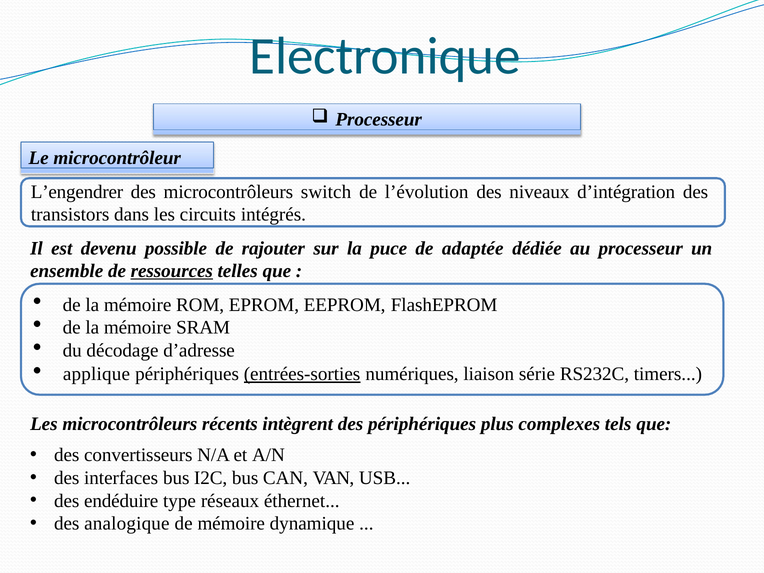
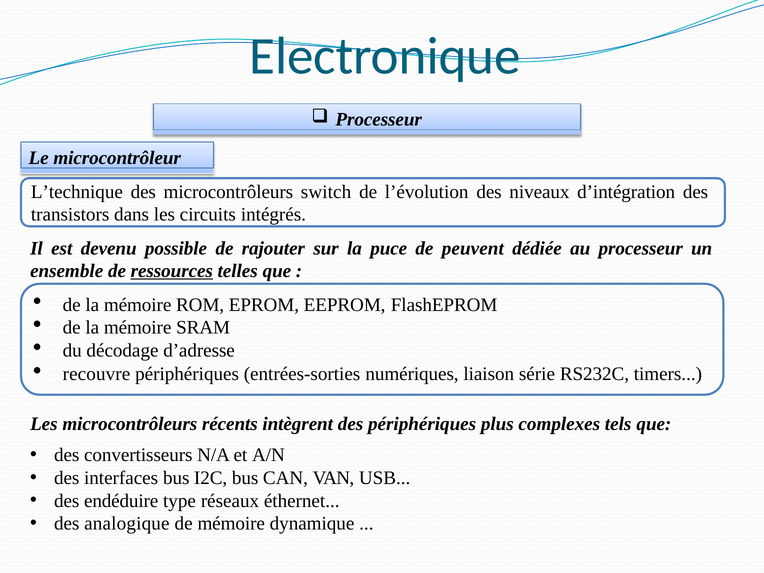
L’engendrer: L’engendrer -> L’technique
adaptée: adaptée -> peuvent
applique: applique -> recouvre
entrées-sorties underline: present -> none
